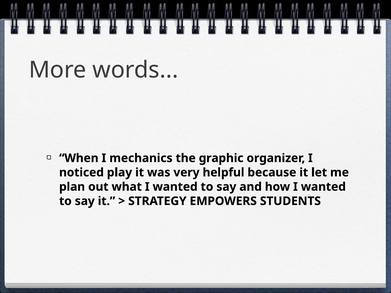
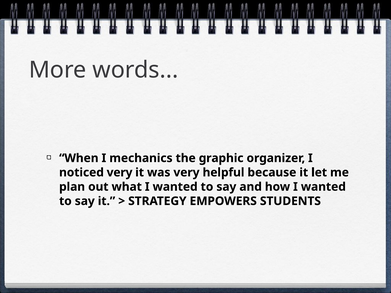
noticed play: play -> very
